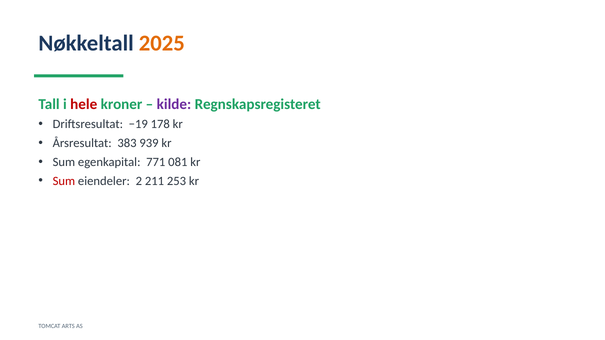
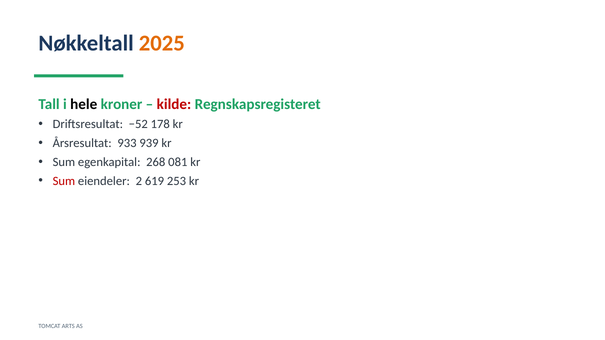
hele colour: red -> black
kilde colour: purple -> red
−19: −19 -> −52
383: 383 -> 933
771: 771 -> 268
211: 211 -> 619
